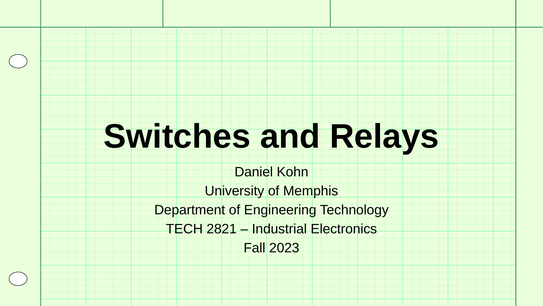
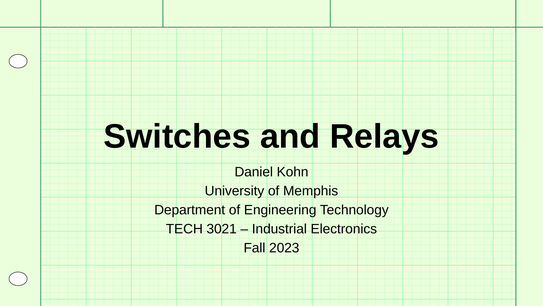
2821: 2821 -> 3021
